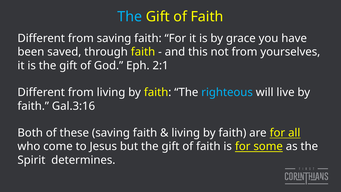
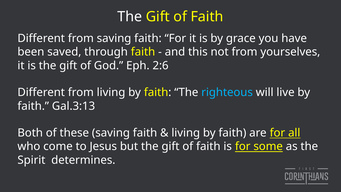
The at (130, 17) colour: light blue -> white
2:1: 2:1 -> 2:6
Gal.3:16: Gal.3:16 -> Gal.3:13
